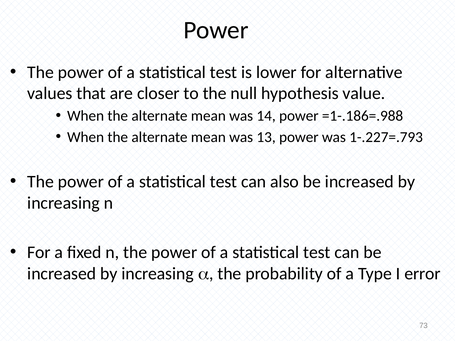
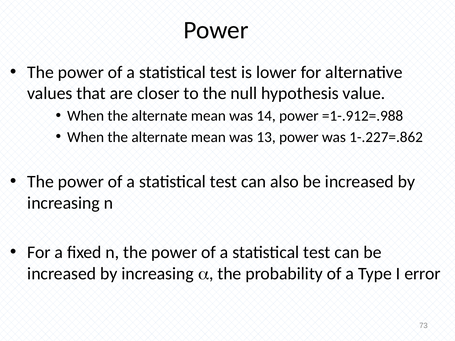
=1-.186=.988: =1-.186=.988 -> =1-.912=.988
1-.227=.793: 1-.227=.793 -> 1-.227=.862
